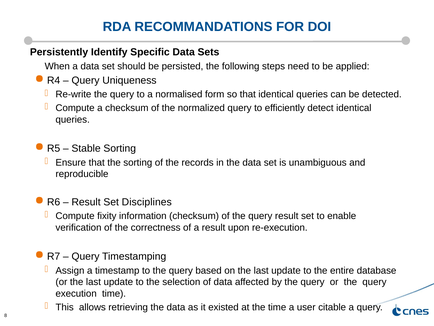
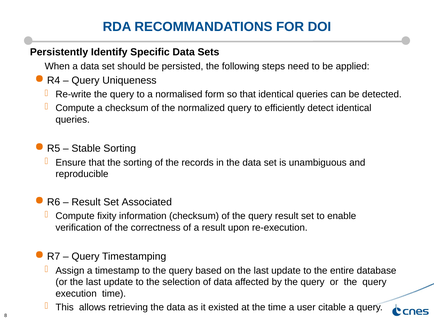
Disciplines: Disciplines -> Associated
